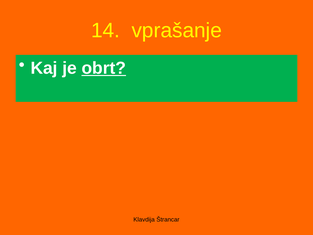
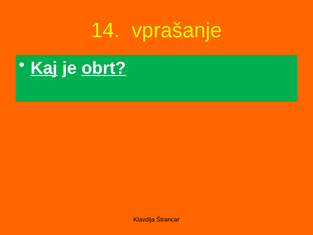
Kaj underline: none -> present
